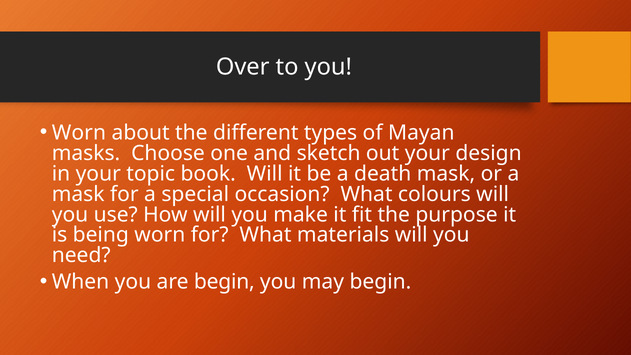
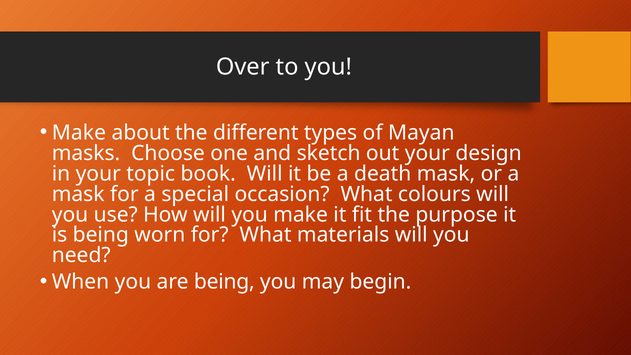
Worn at (79, 133): Worn -> Make
are begin: begin -> being
